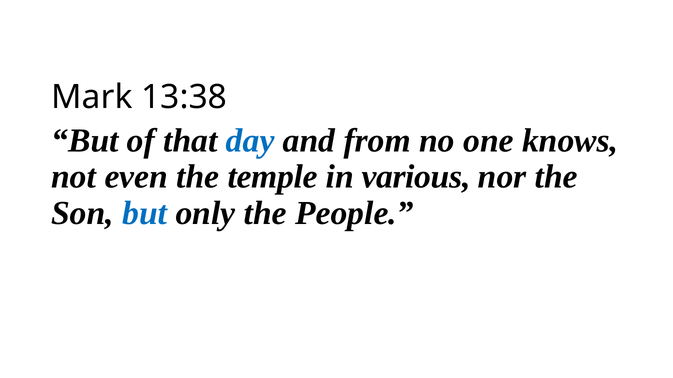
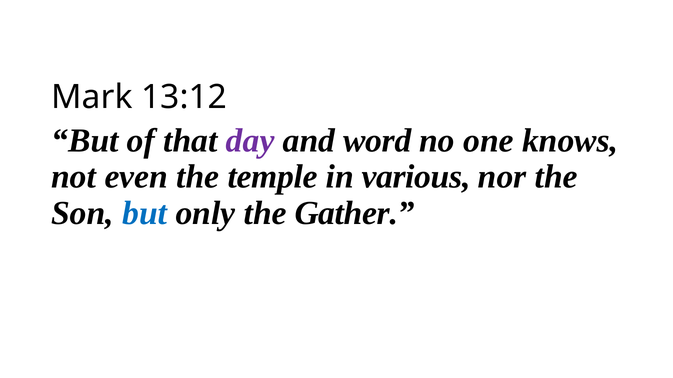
13:38: 13:38 -> 13:12
day colour: blue -> purple
from: from -> word
People: People -> Gather
